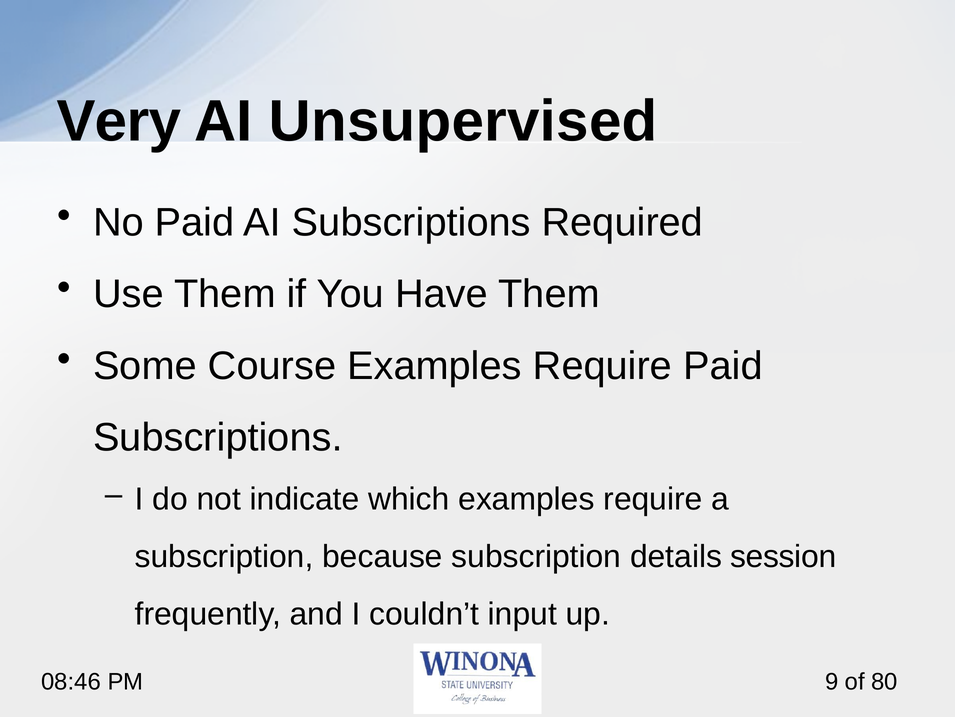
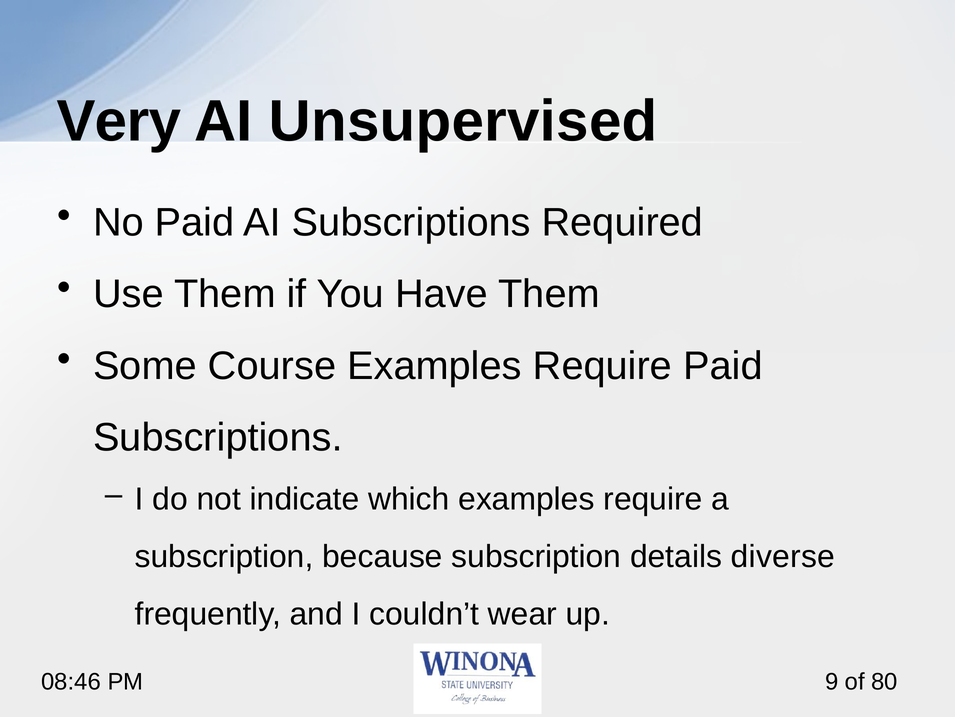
session: session -> diverse
input: input -> wear
